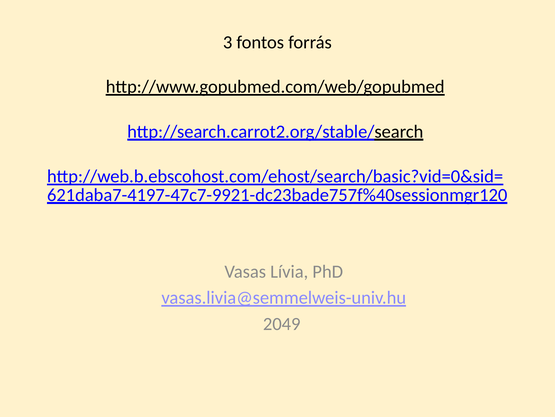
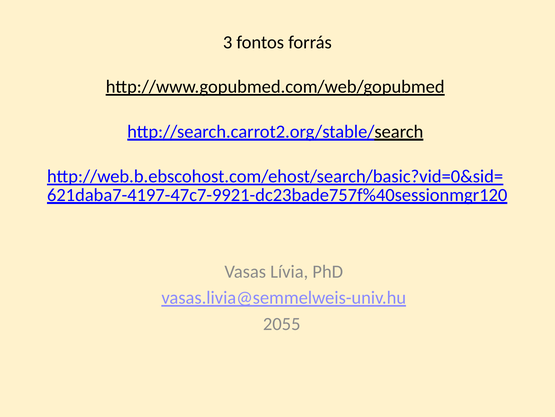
2049: 2049 -> 2055
